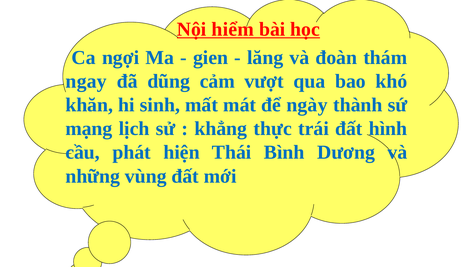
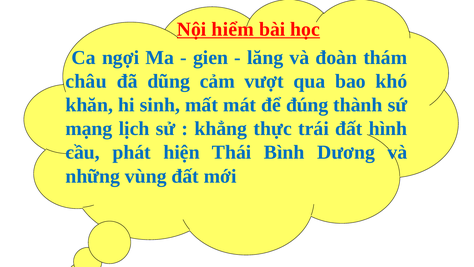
ngay: ngay -> châu
ngày: ngày -> đúng
